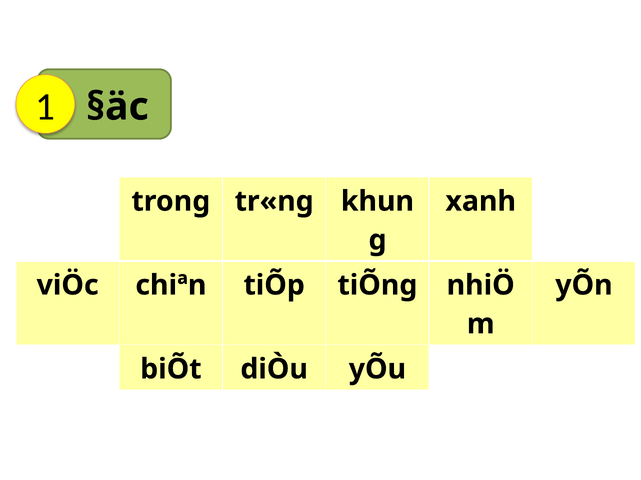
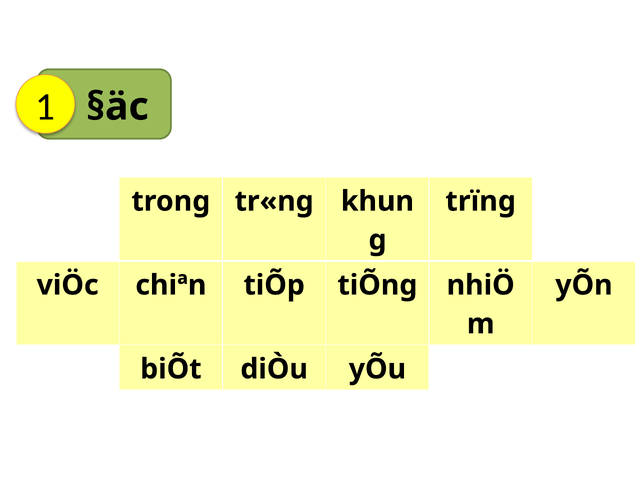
xanh: xanh -> trïng
